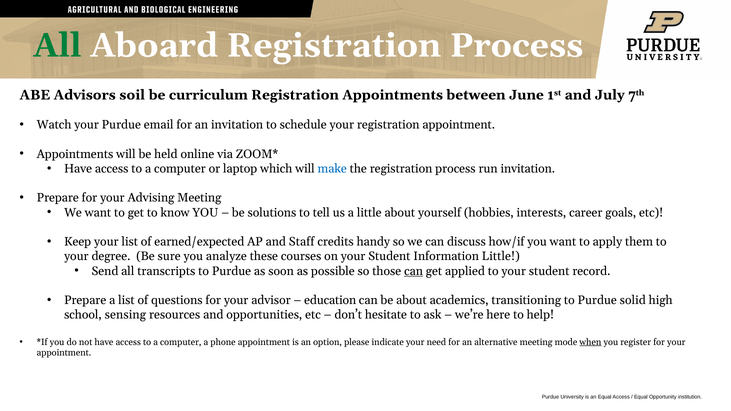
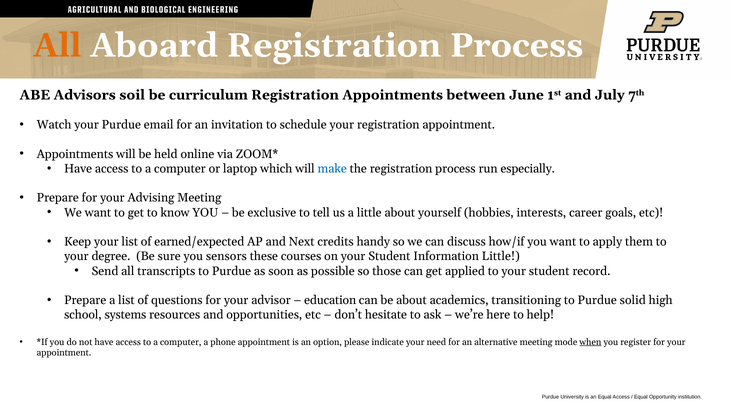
All at (57, 46) colour: green -> orange
run invitation: invitation -> especially
solutions: solutions -> exclusive
Staff: Staff -> Next
analyze: analyze -> sensors
can at (414, 271) underline: present -> none
sensing: sensing -> systems
